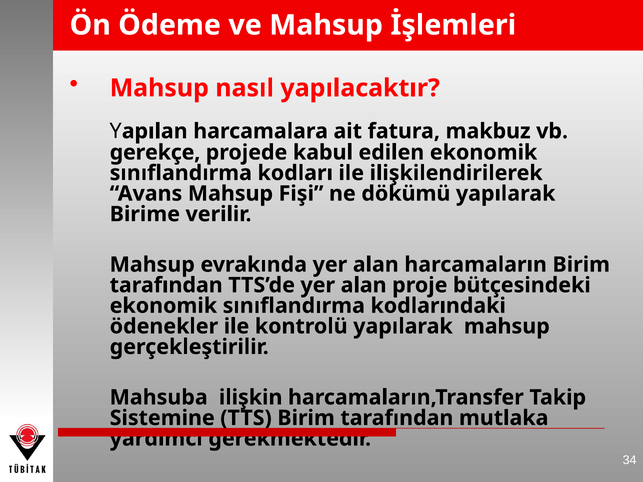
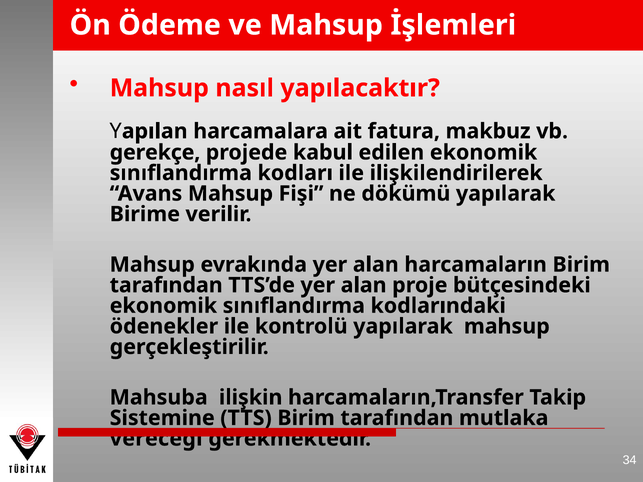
yardımcı: yardımcı -> vereceği
